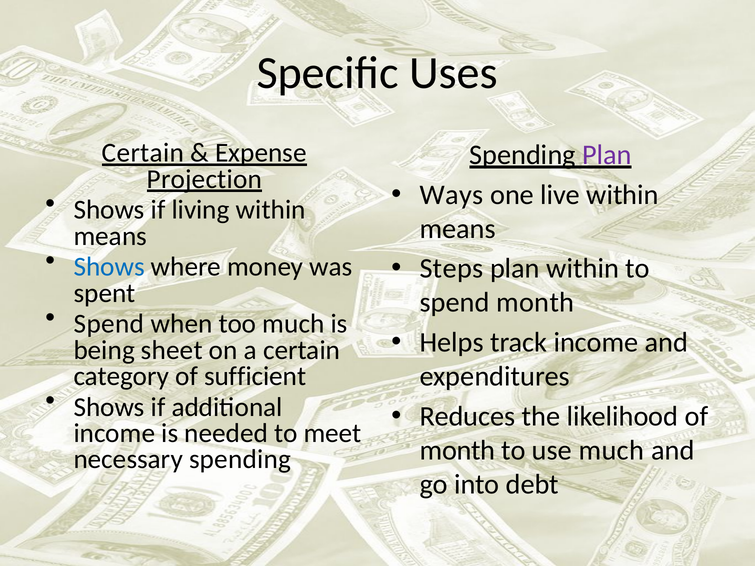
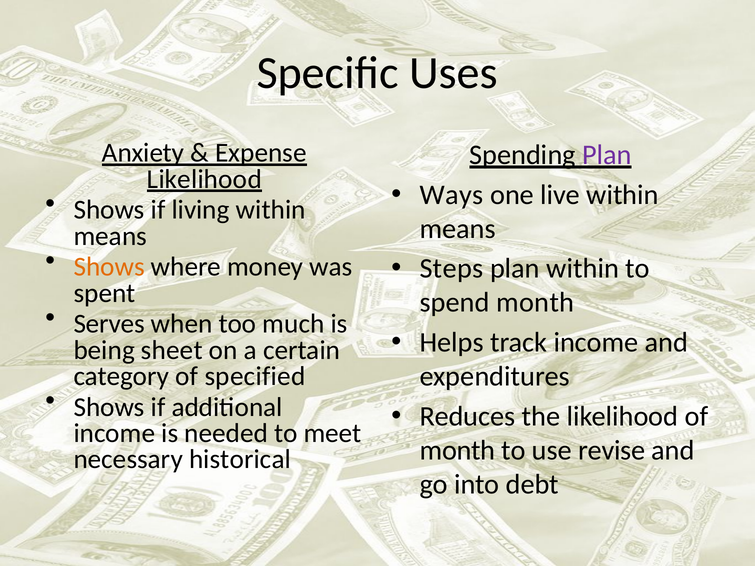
Certain at (143, 153): Certain -> Anxiety
Projection at (204, 179): Projection -> Likelihood
Shows at (109, 267) colour: blue -> orange
Spend at (109, 324): Spend -> Serves
sufficient: sufficient -> specified
use much: much -> revise
necessary spending: spending -> historical
